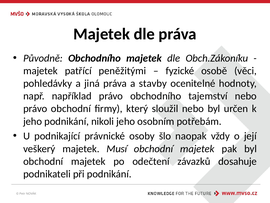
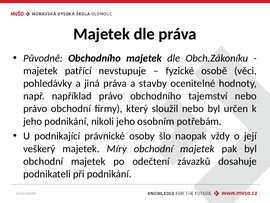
peněžitými: peněžitými -> nevstupuje
Musí: Musí -> Míry
